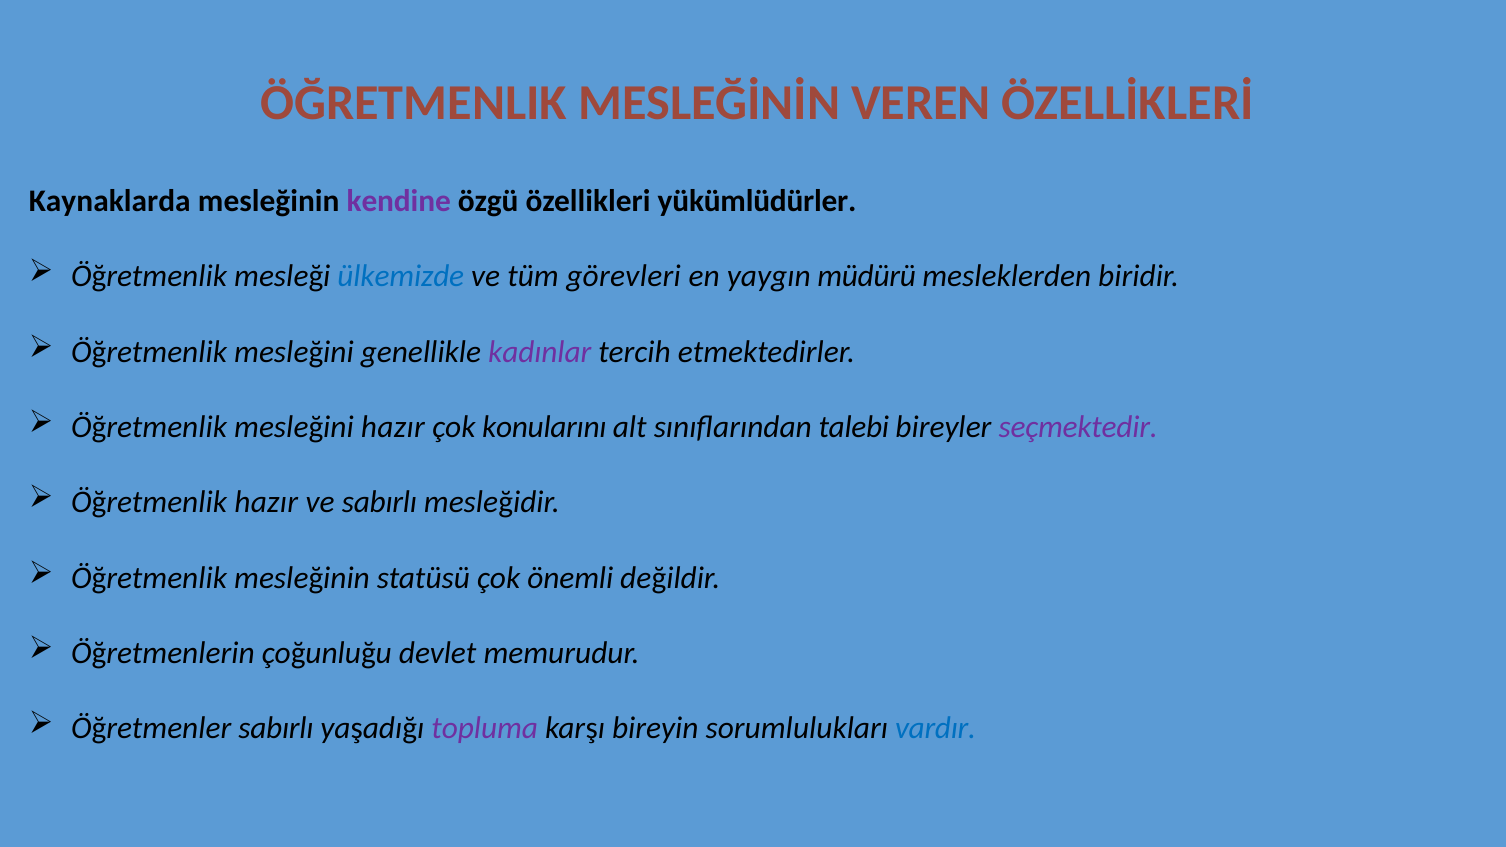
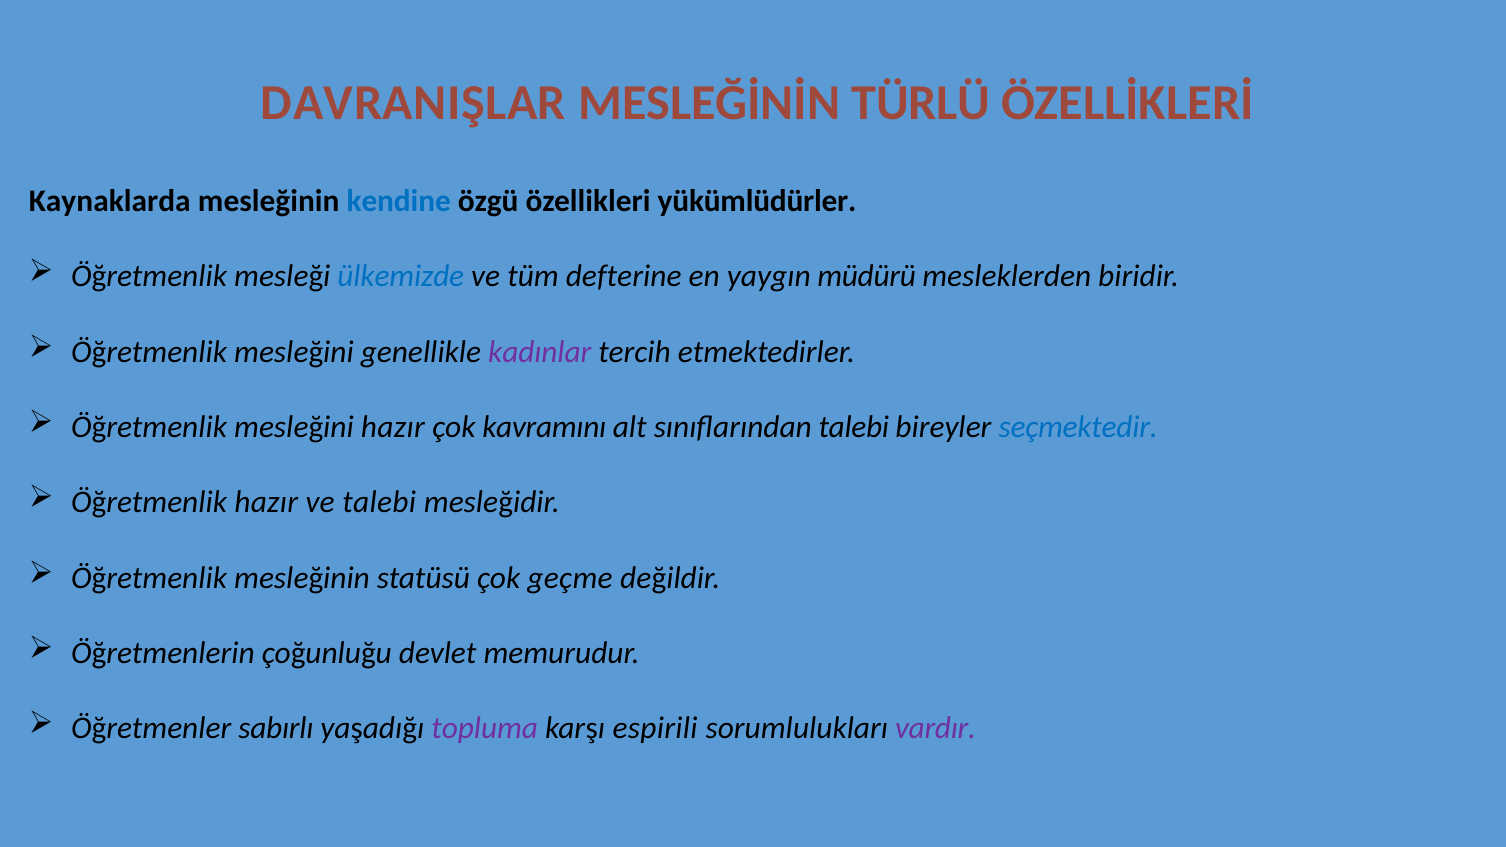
ÖĞRETMENLIK at (414, 103): ÖĞRETMENLIK -> DAVRANIŞLAR
VEREN: VEREN -> TÜRLÜ
kendine colour: purple -> blue
görevleri: görevleri -> defterine
konularını: konularını -> kavramını
seçmektedir colour: purple -> blue
ve sabırlı: sabırlı -> talebi
önemli: önemli -> geçme
bireyin: bireyin -> espirili
vardır colour: blue -> purple
